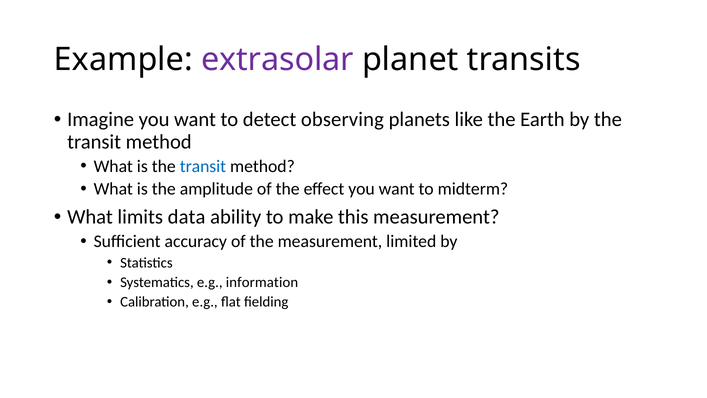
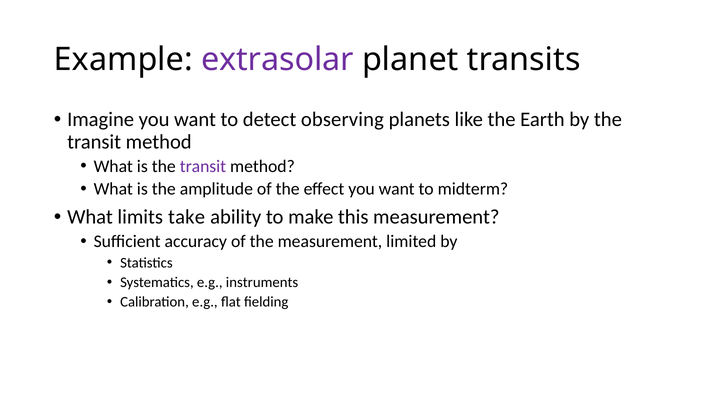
transit at (203, 166) colour: blue -> purple
data: data -> take
information: information -> instruments
